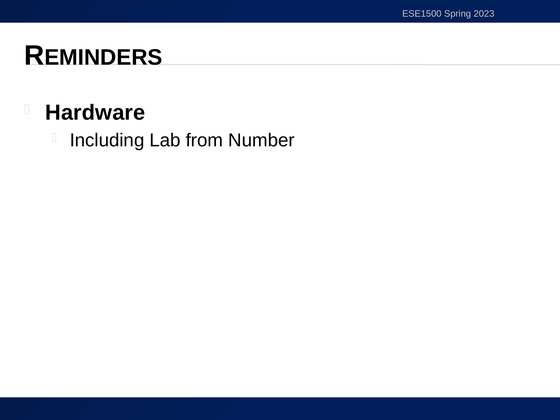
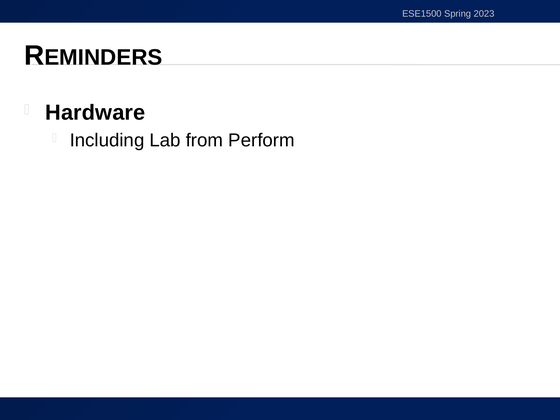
Number: Number -> Perform
